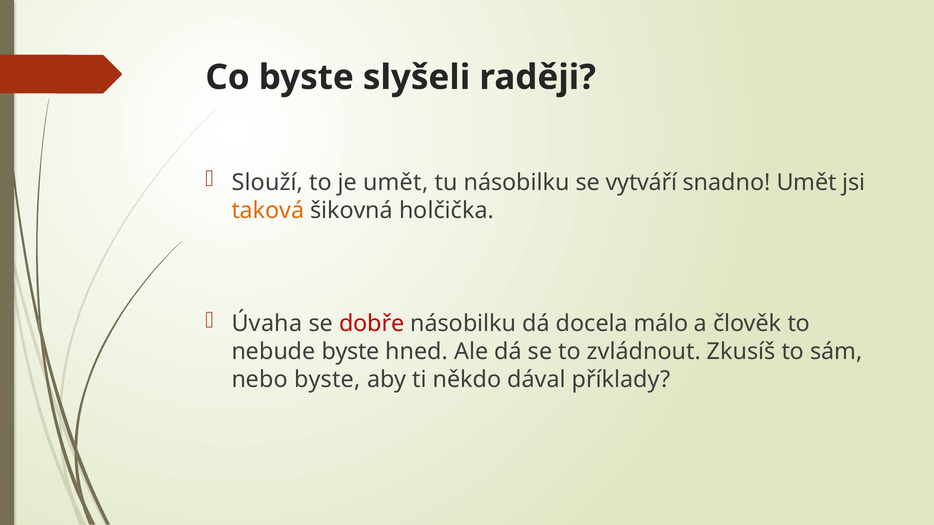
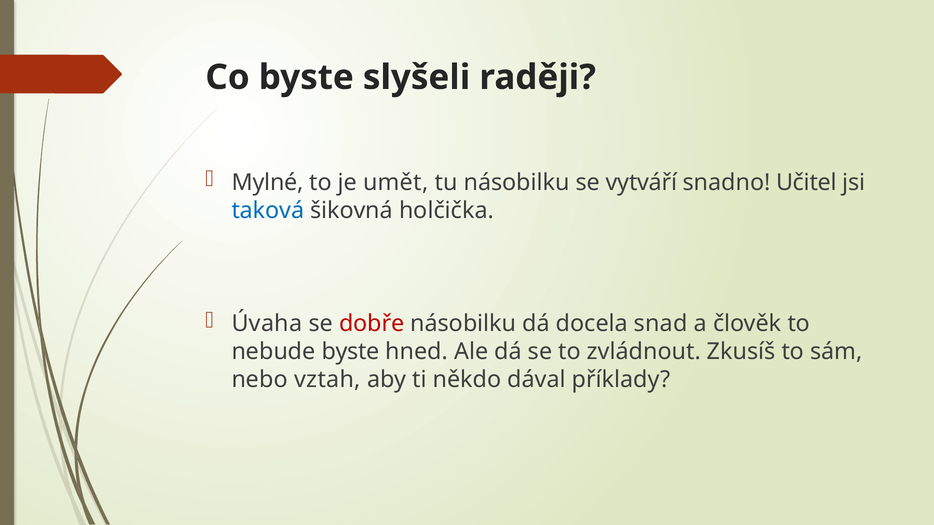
Slouží: Slouží -> Mylné
snadno Umět: Umět -> Učitel
taková colour: orange -> blue
málo: málo -> snad
nebo byste: byste -> vztah
